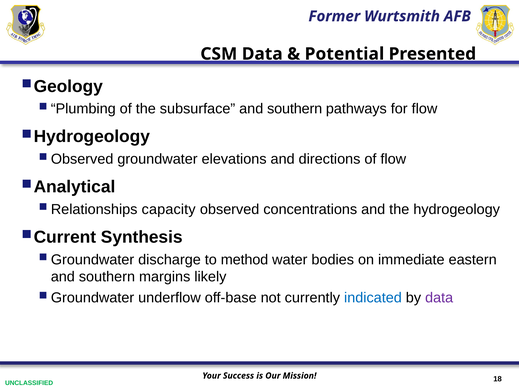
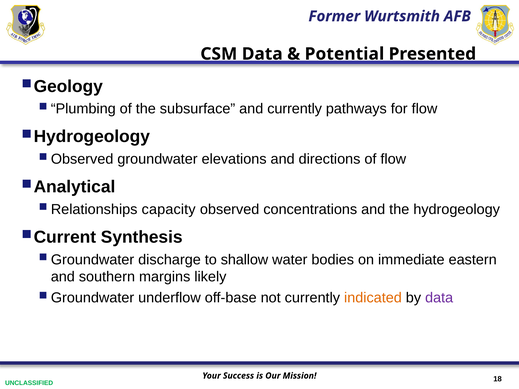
subsurface and southern: southern -> currently
method: method -> shallow
indicated colour: blue -> orange
